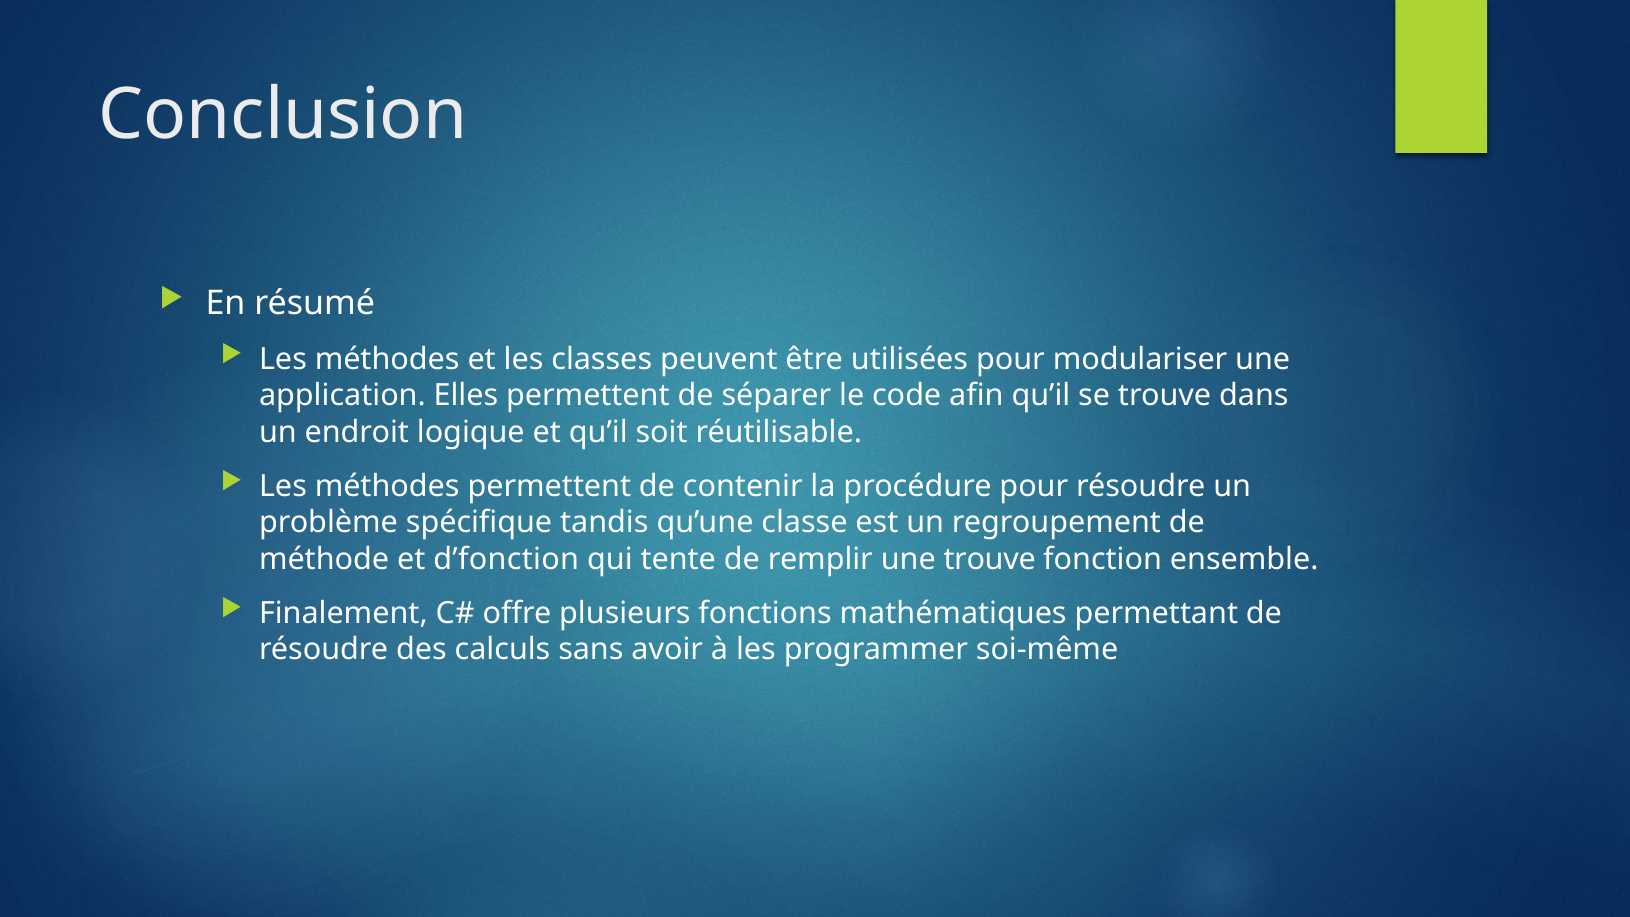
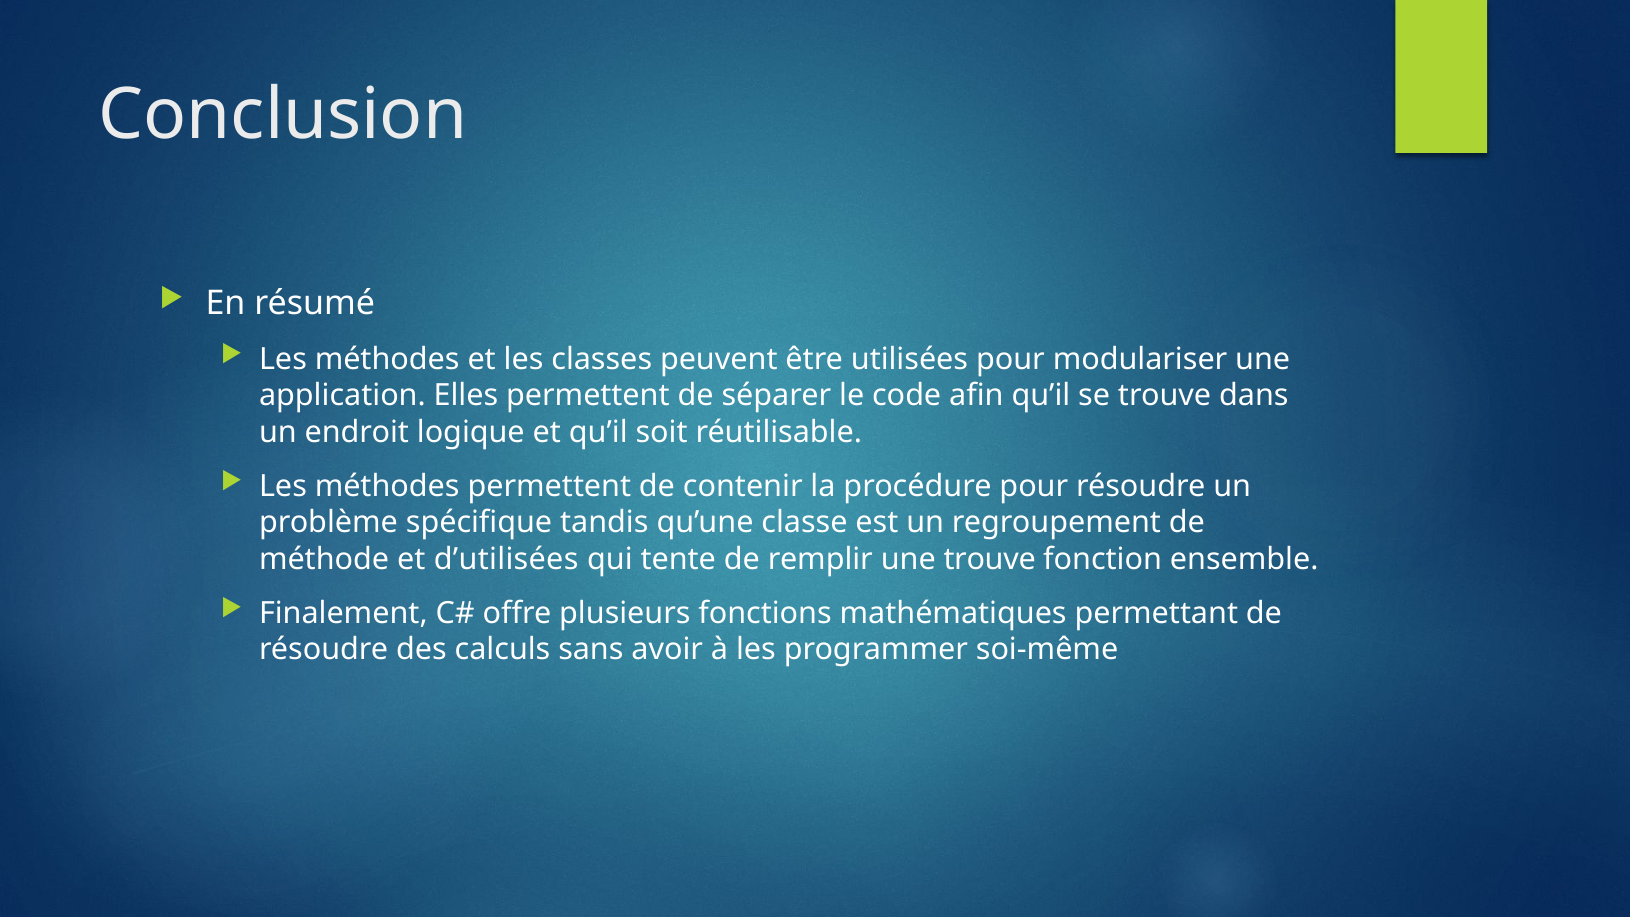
d’fonction: d’fonction -> d’utilisées
